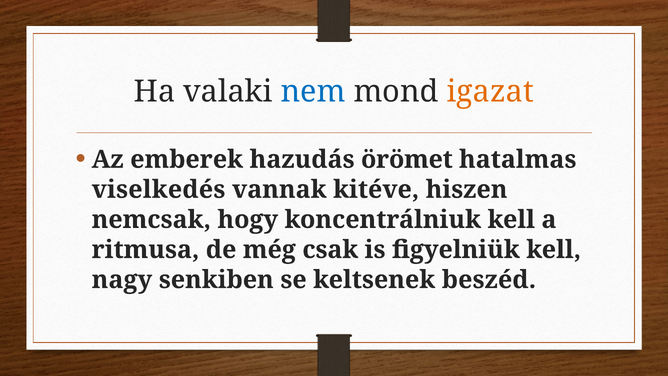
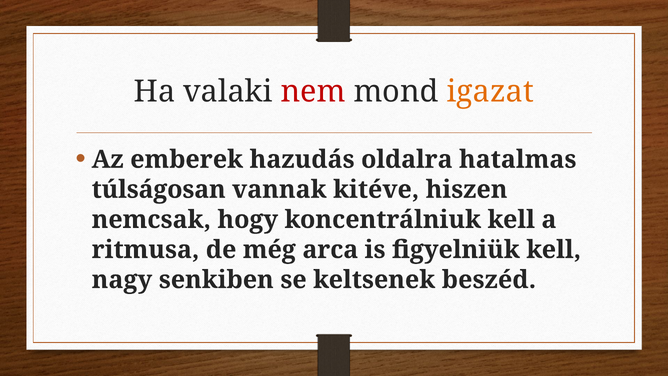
nem colour: blue -> red
örömet: örömet -> oldalra
viselkedés: viselkedés -> túlságosan
csak: csak -> arca
